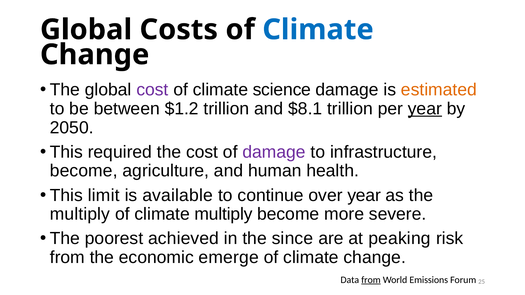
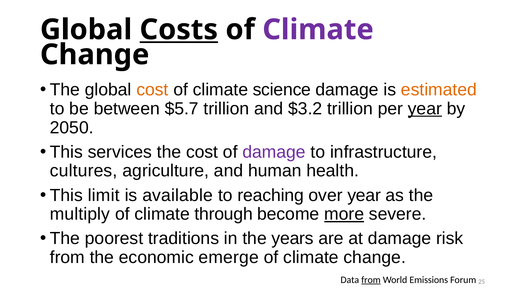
Costs underline: none -> present
Climate at (318, 30) colour: blue -> purple
cost at (152, 90) colour: purple -> orange
$1.2: $1.2 -> $5.7
$8.1: $8.1 -> $3.2
required: required -> services
become at (84, 171): become -> cultures
continue: continue -> reaching
climate multiply: multiply -> through
more underline: none -> present
achieved: achieved -> traditions
since: since -> years
at peaking: peaking -> damage
